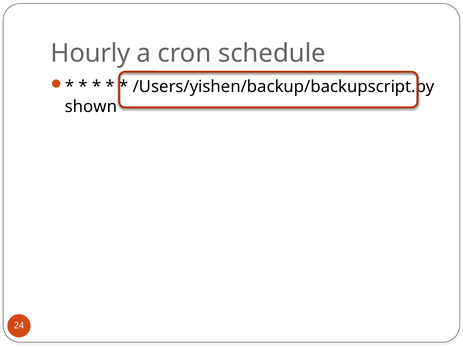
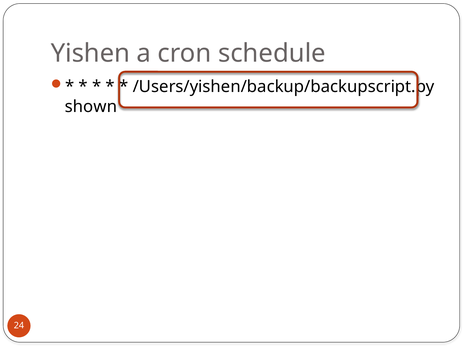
Hourly: Hourly -> Yishen
